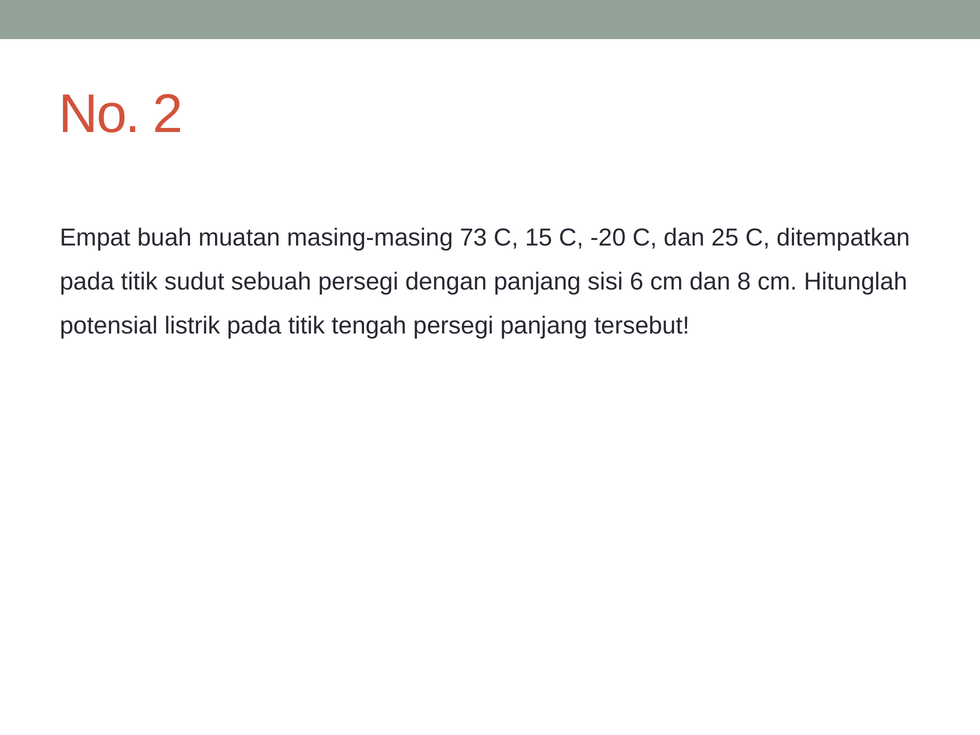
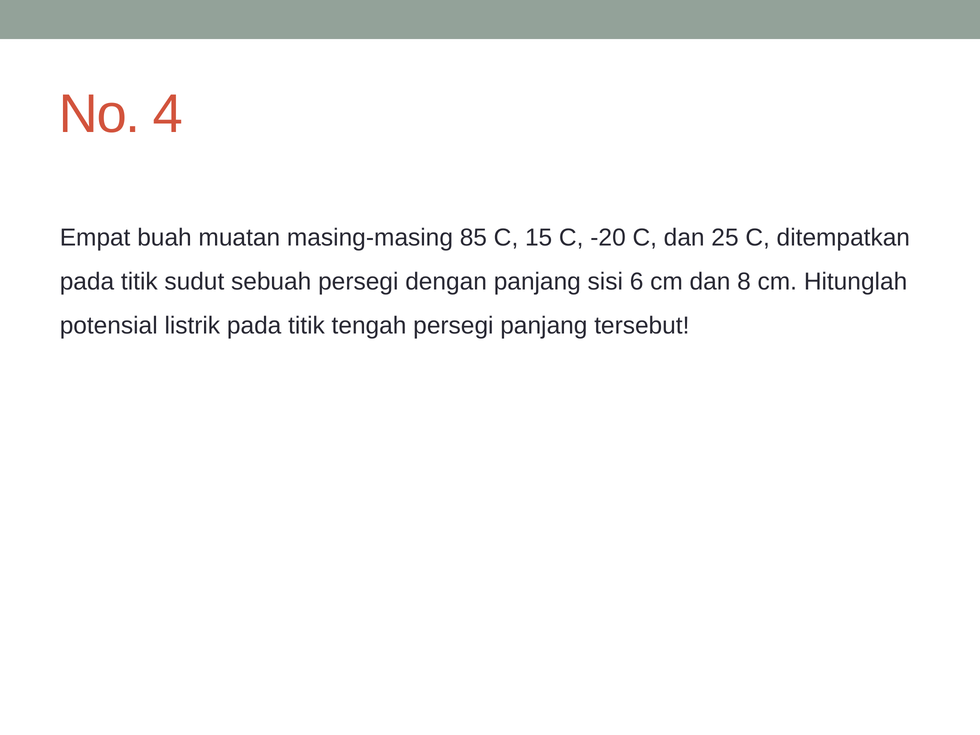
2: 2 -> 4
73: 73 -> 85
